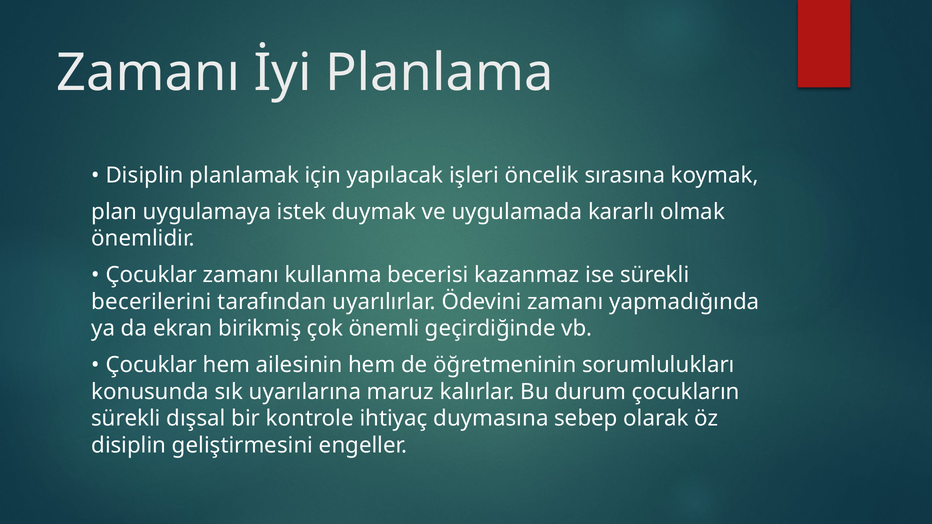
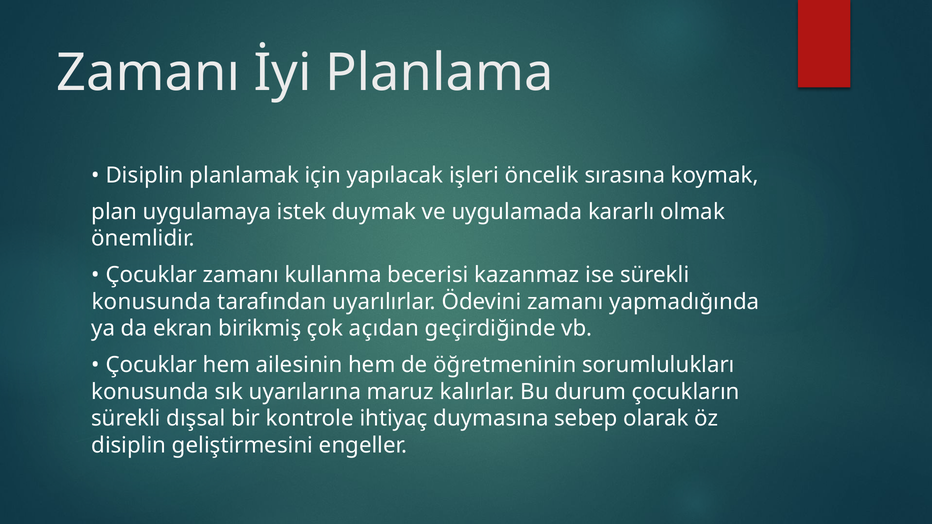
becerilerini at (151, 302): becerilerini -> konusunda
önemli: önemli -> açıdan
